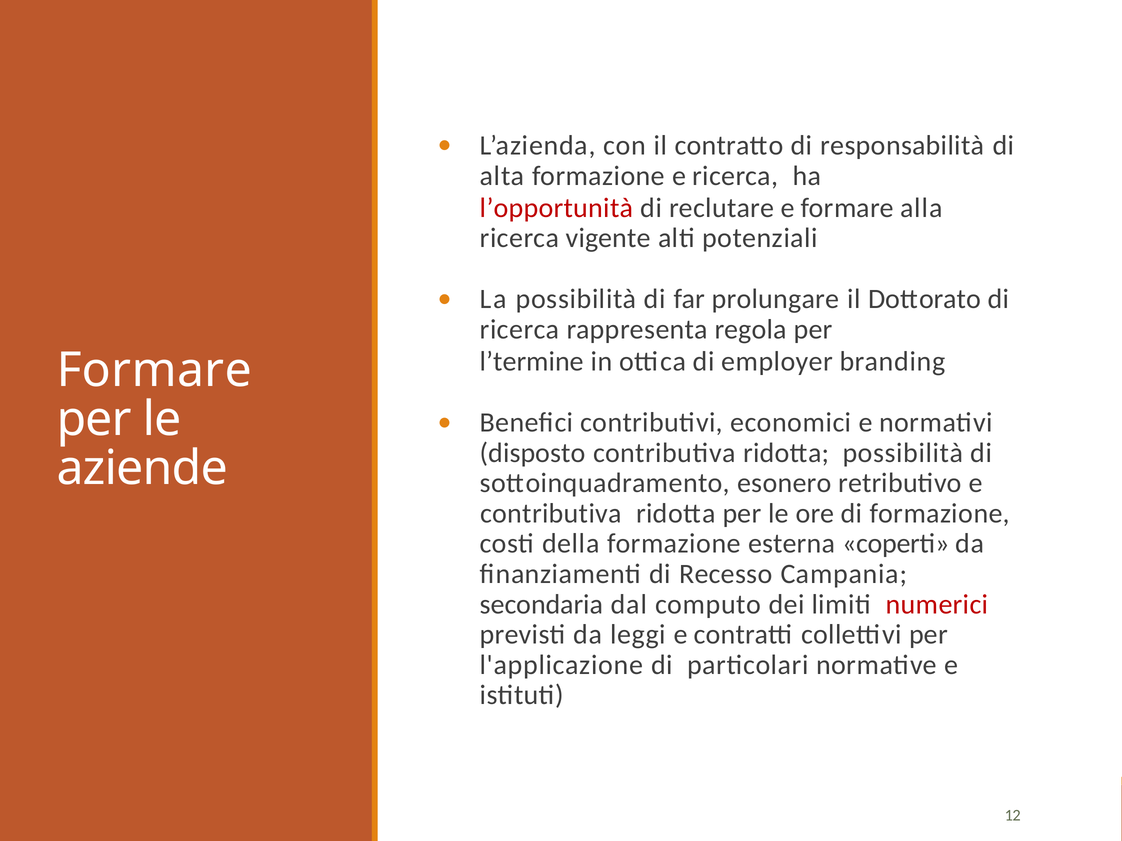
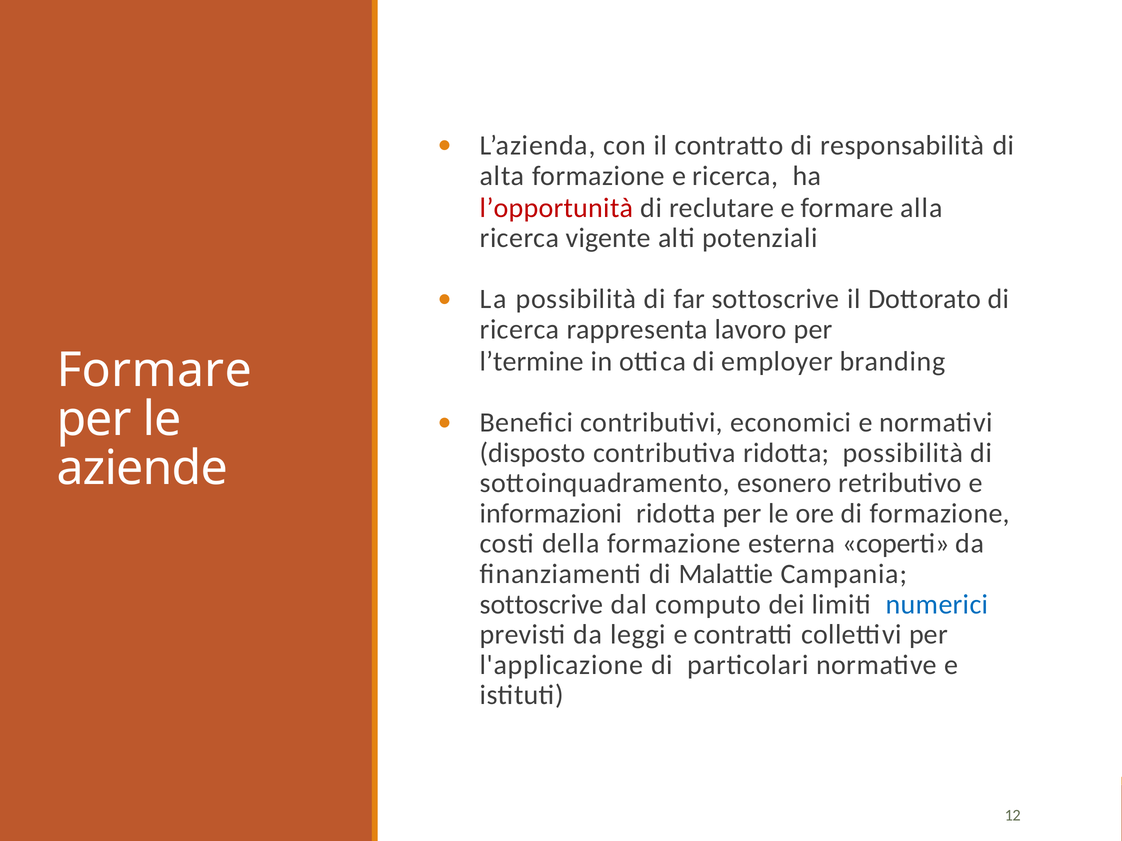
far prolungare: prolungare -> sottoscrive
regola: regola -> lavoro
contributiva at (551, 514): contributiva -> informazioni
Recesso: Recesso -> Malattie
secondaria at (542, 605): secondaria -> sottoscrive
numerici colour: red -> blue
